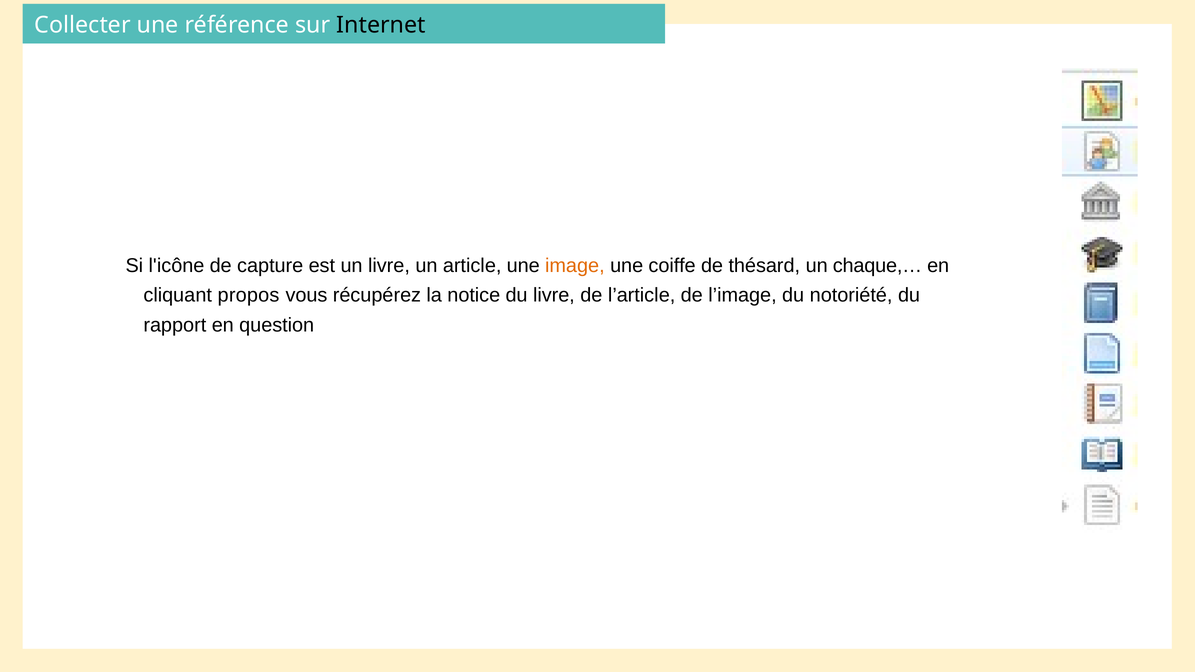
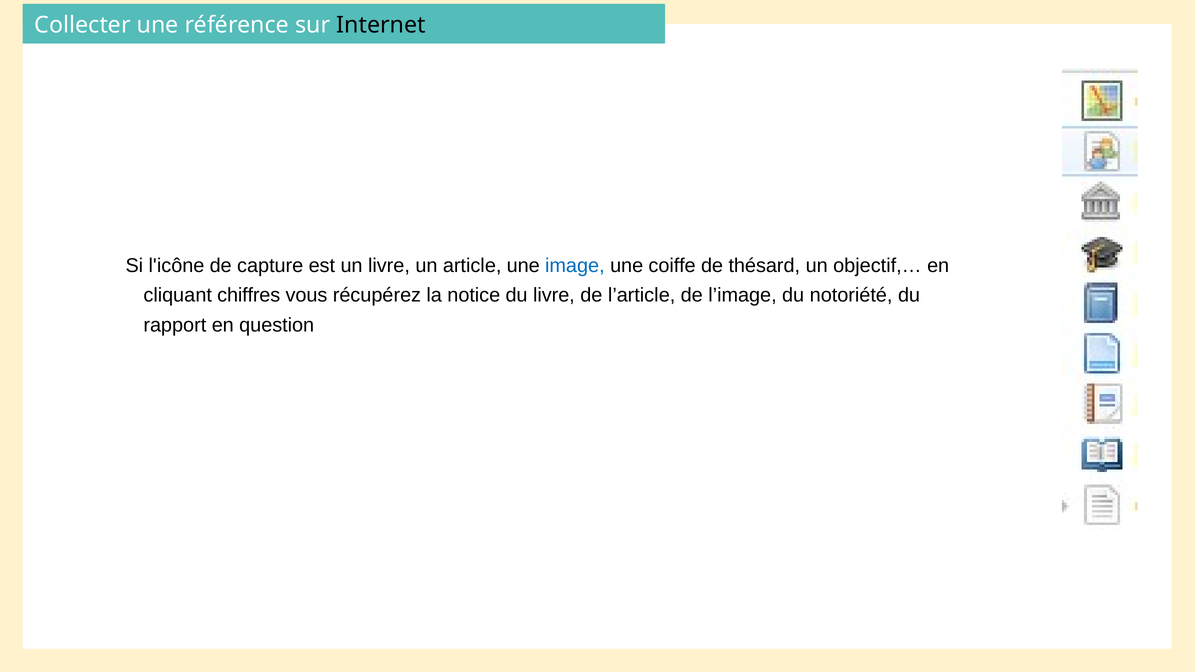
image colour: orange -> blue
chaque,…: chaque,… -> objectif,…
propos: propos -> chiffres
